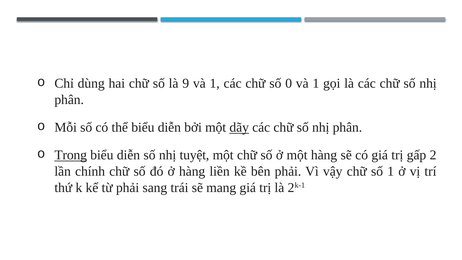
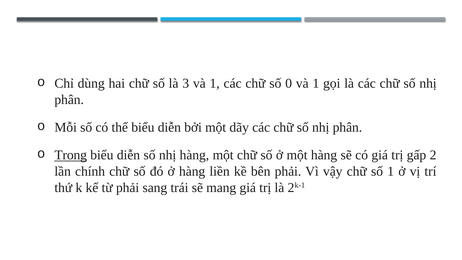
9: 9 -> 3
dãy underline: present -> none
nhị tuyệt: tuyệt -> hàng
